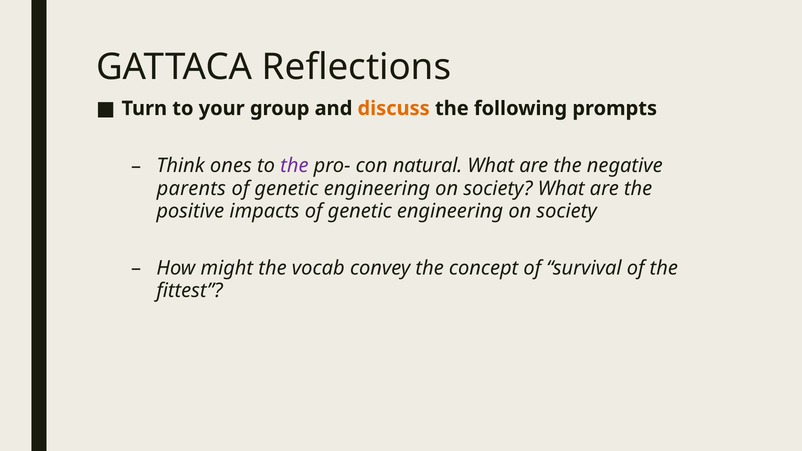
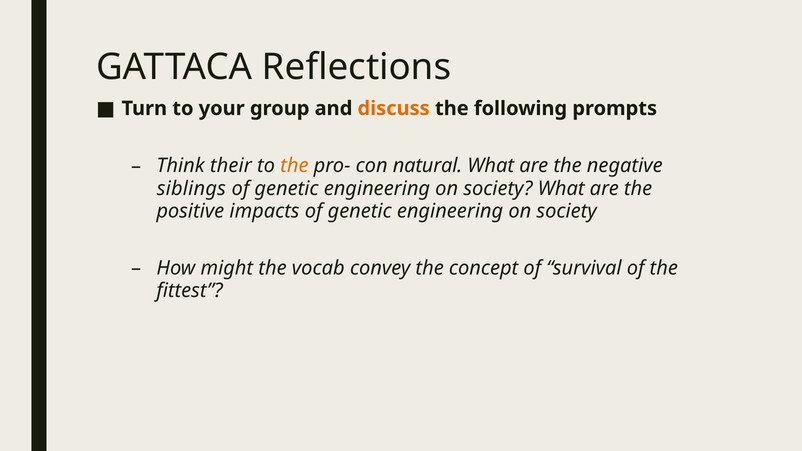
ones: ones -> their
the at (294, 166) colour: purple -> orange
parents: parents -> siblings
